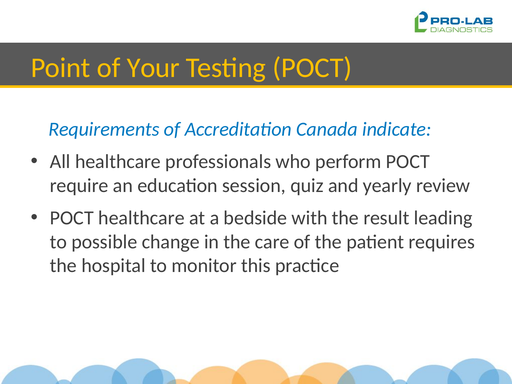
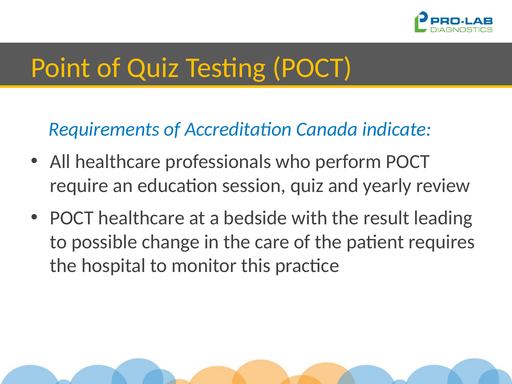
of Your: Your -> Quiz
